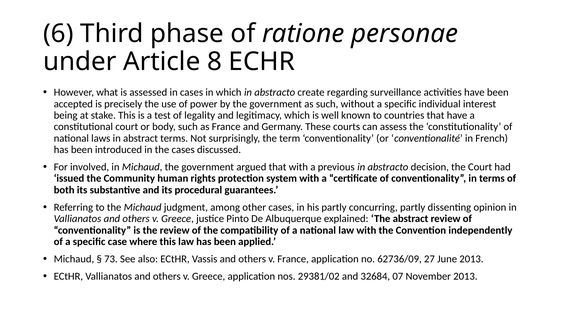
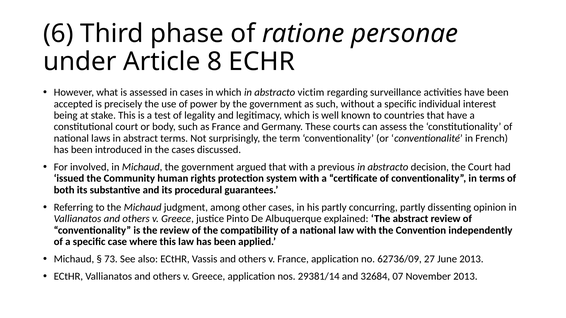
create: create -> victim
29381/02: 29381/02 -> 29381/14
